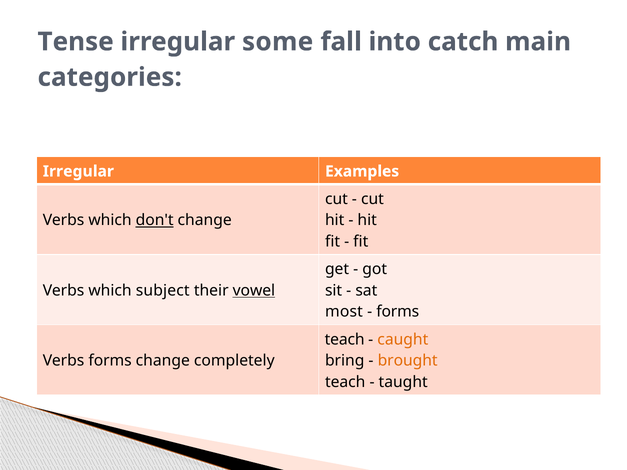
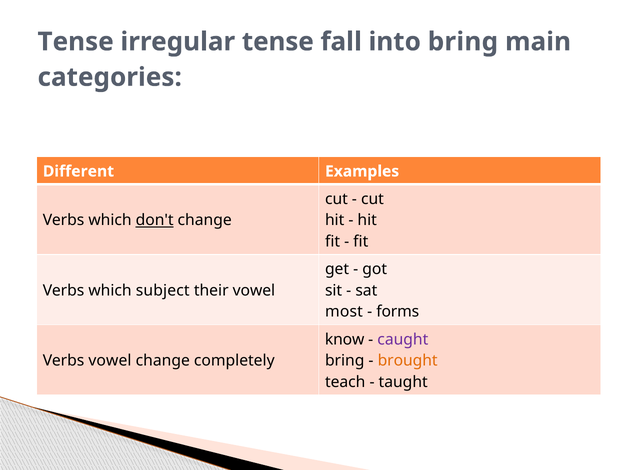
irregular some: some -> tense
into catch: catch -> bring
Irregular at (78, 171): Irregular -> Different
vowel at (254, 291) underline: present -> none
teach at (345, 340): teach -> know
caught colour: orange -> purple
Verbs forms: forms -> vowel
